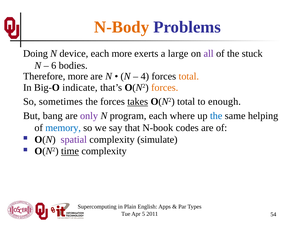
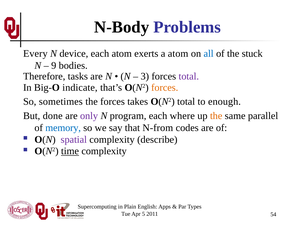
N-Body colour: orange -> black
Doing: Doing -> Every
each more: more -> atom
a large: large -> atom
all colour: purple -> blue
6: 6 -> 9
Therefore more: more -> tasks
4: 4 -> 3
total at (189, 76) colour: orange -> purple
takes underline: present -> none
bang: bang -> done
the at (216, 116) colour: blue -> orange
helping: helping -> parallel
N-book: N-book -> N-from
simulate: simulate -> describe
